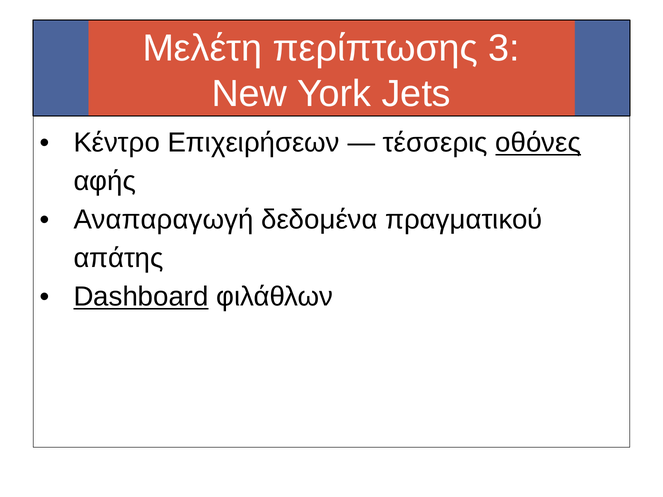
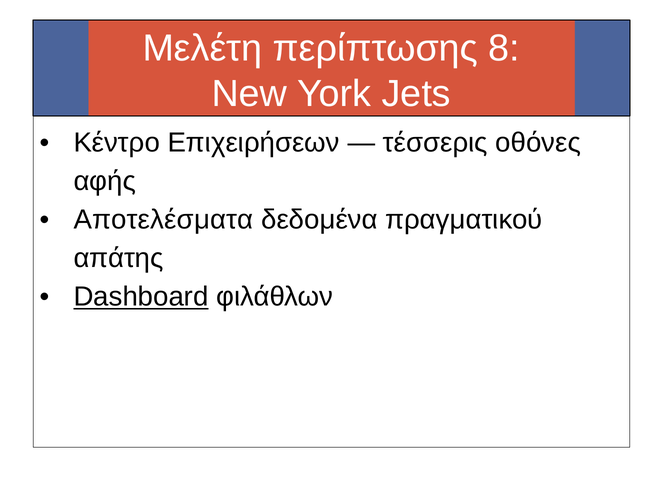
3: 3 -> 8
οθόνες underline: present -> none
Αναπαραγωγή: Αναπαραγωγή -> Αποτελέσματα
